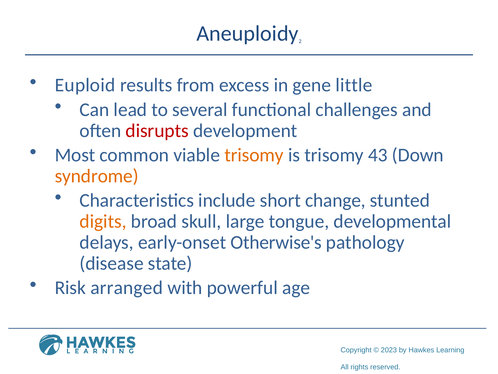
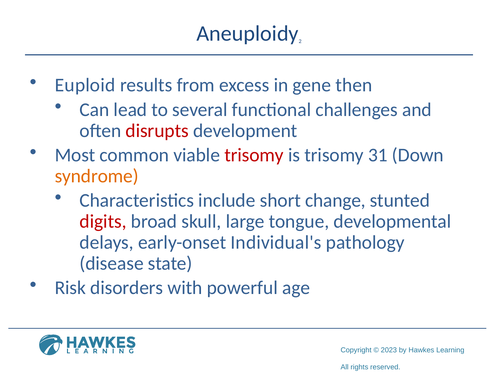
little: little -> then
trisomy at (254, 155) colour: orange -> red
43: 43 -> 31
digits colour: orange -> red
Otherwise's: Otherwise's -> Individual's
arranged: arranged -> disorders
